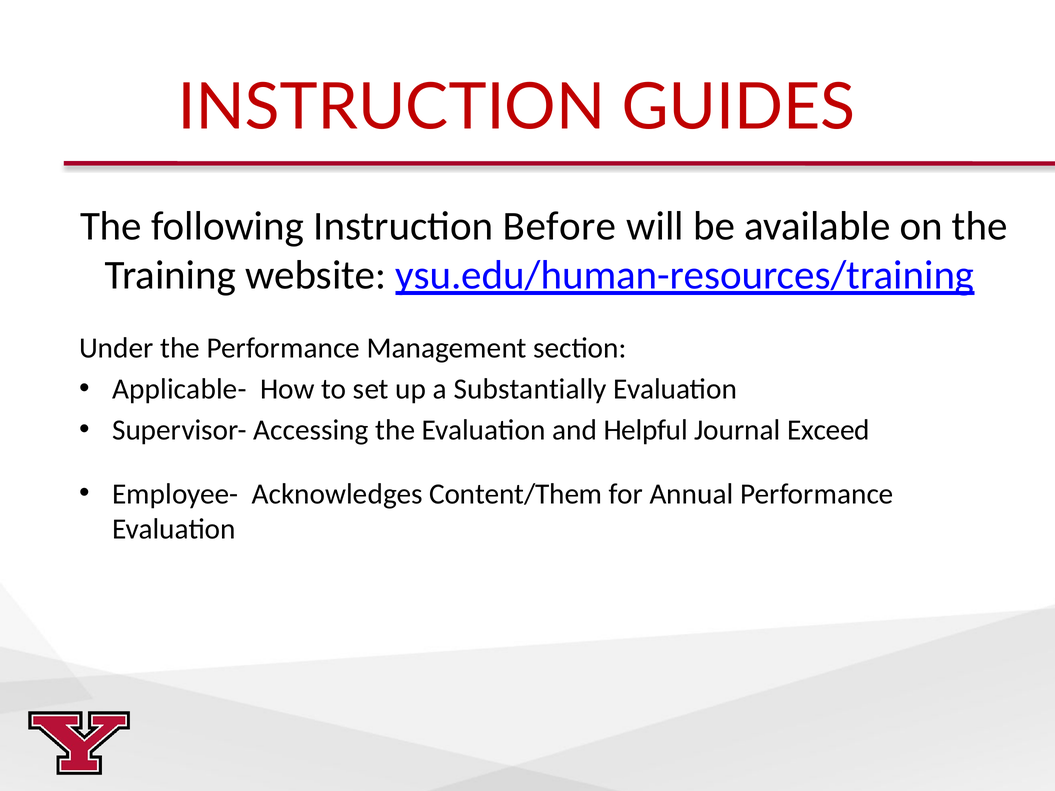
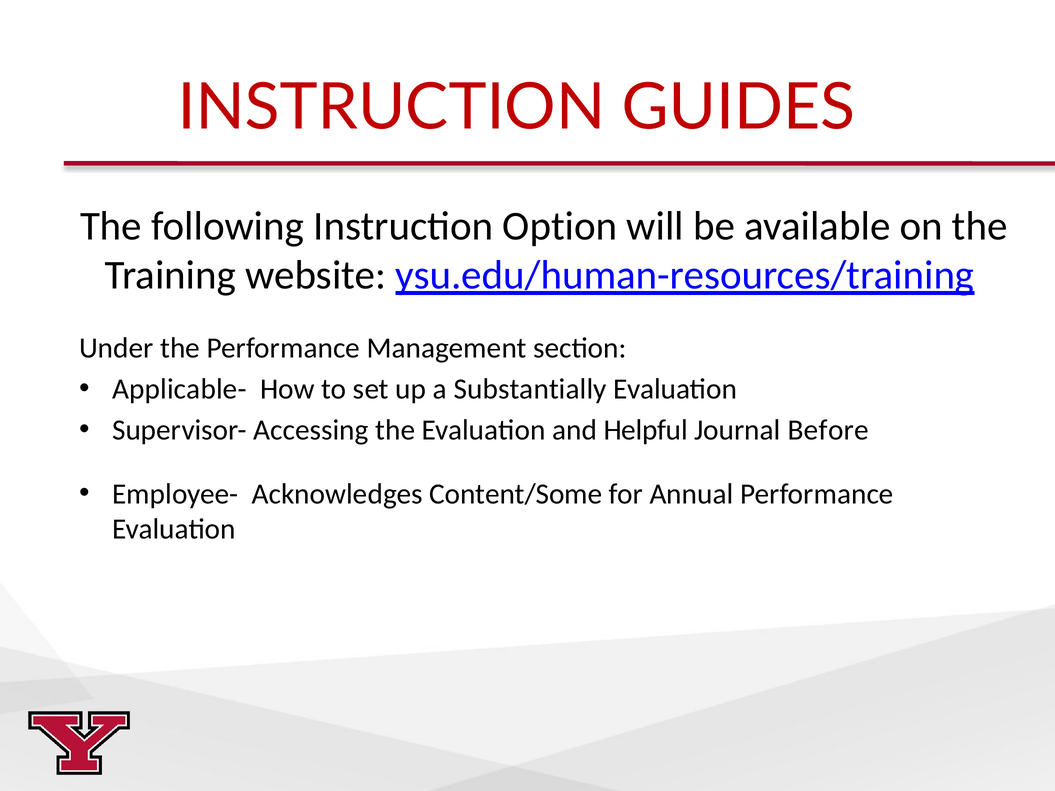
Before: Before -> Option
Exceed: Exceed -> Before
Content/Them: Content/Them -> Content/Some
